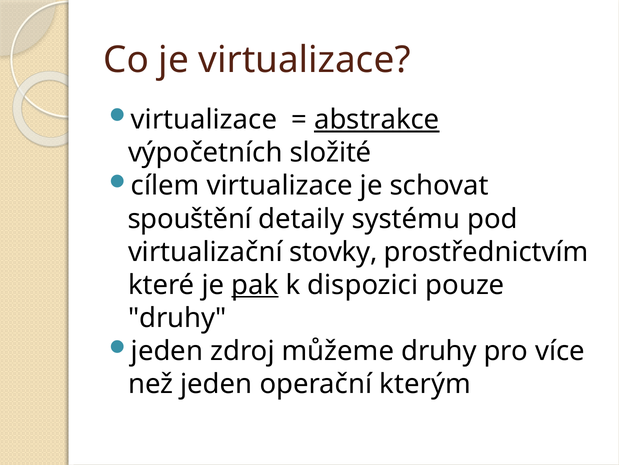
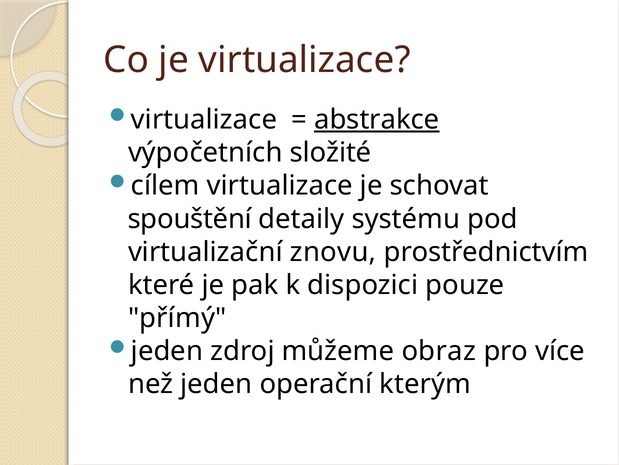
stovky: stovky -> znovu
pak underline: present -> none
druhy at (177, 318): druhy -> přímý
můžeme druhy: druhy -> obraz
